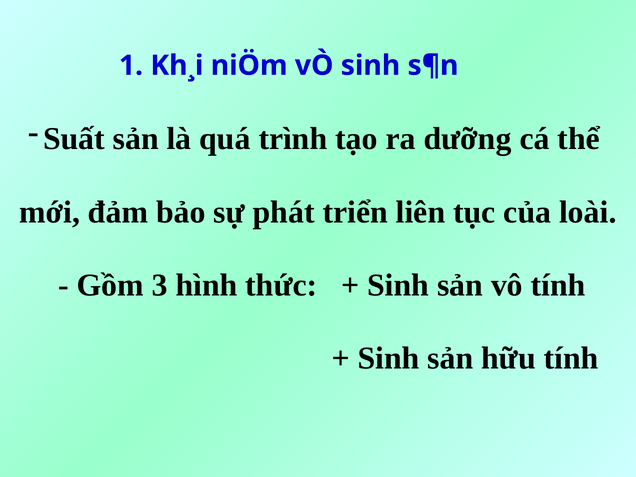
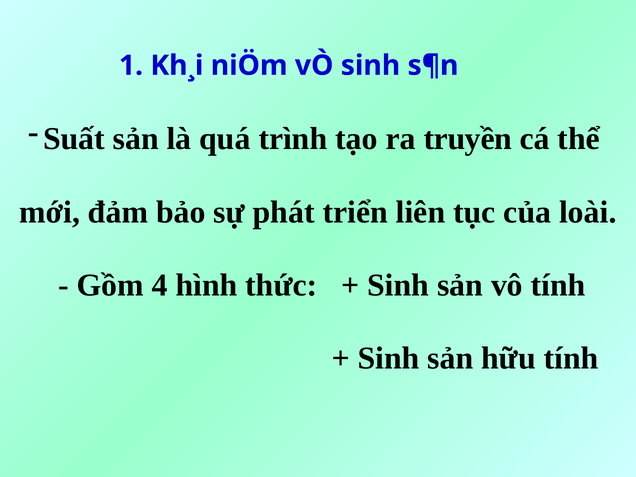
dưỡng: dưỡng -> truyền
3: 3 -> 4
